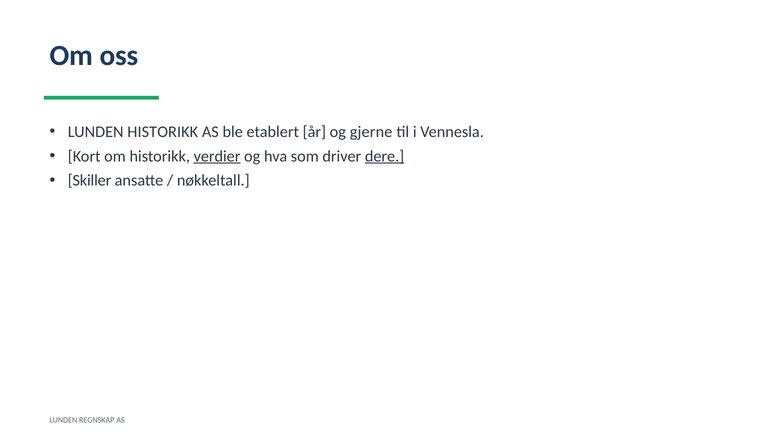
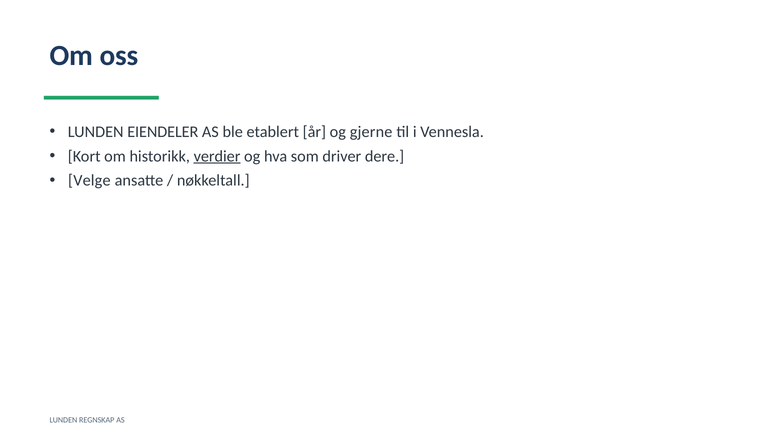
LUNDEN HISTORIKK: HISTORIKK -> EIENDELER
dere underline: present -> none
Skiller: Skiller -> Velge
